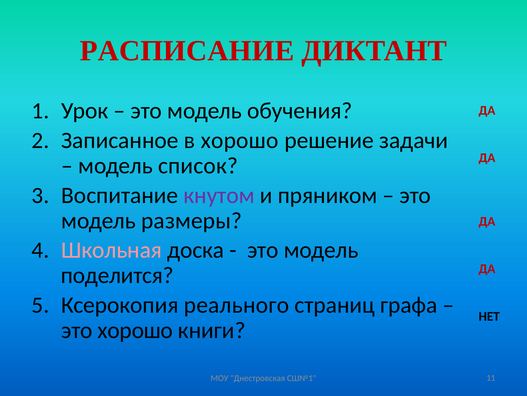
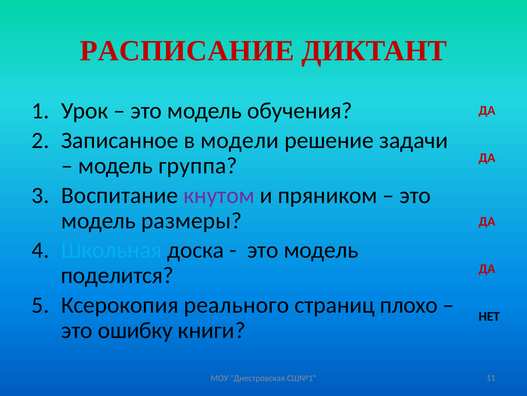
в хорошо: хорошо -> модели
список: список -> группа
Школьная colour: pink -> light blue
графа: графа -> плохо
это хорошо: хорошо -> ошибку
